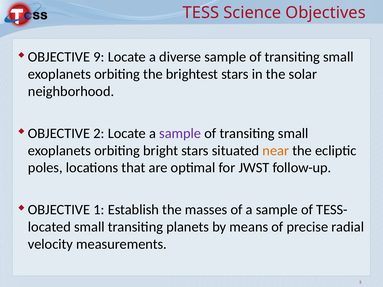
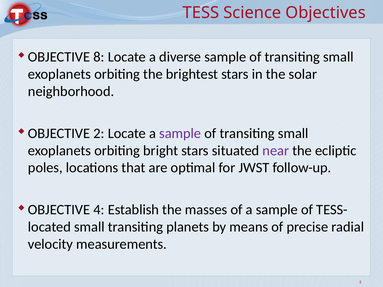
9: 9 -> 8
near colour: orange -> purple
1: 1 -> 4
